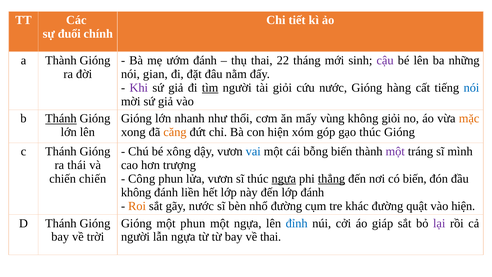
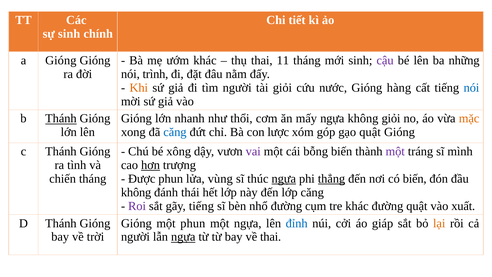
sự đuổi: đuổi -> sinh
a Thành: Thành -> Gióng
ướm đánh: đánh -> khác
22: 22 -> 11
gian: gian -> trình
Khi colour: purple -> orange
tìm underline: present -> none
mấy vùng: vùng -> ngựa
căng at (175, 132) colour: orange -> blue
con hiện: hiện -> lược
gạo thúc: thúc -> quật
vai colour: blue -> purple
thái: thái -> tình
hơn underline: none -> present
chiến chiến: chiến -> tháng
Công: Công -> Được
lửa vươn: vươn -> vùng
liền: liền -> thái
lớp đánh: đánh -> căng
Roi colour: orange -> purple
gãy nước: nước -> tiếng
vào hiện: hiện -> xuất
lại colour: purple -> orange
ngựa at (183, 237) underline: none -> present
